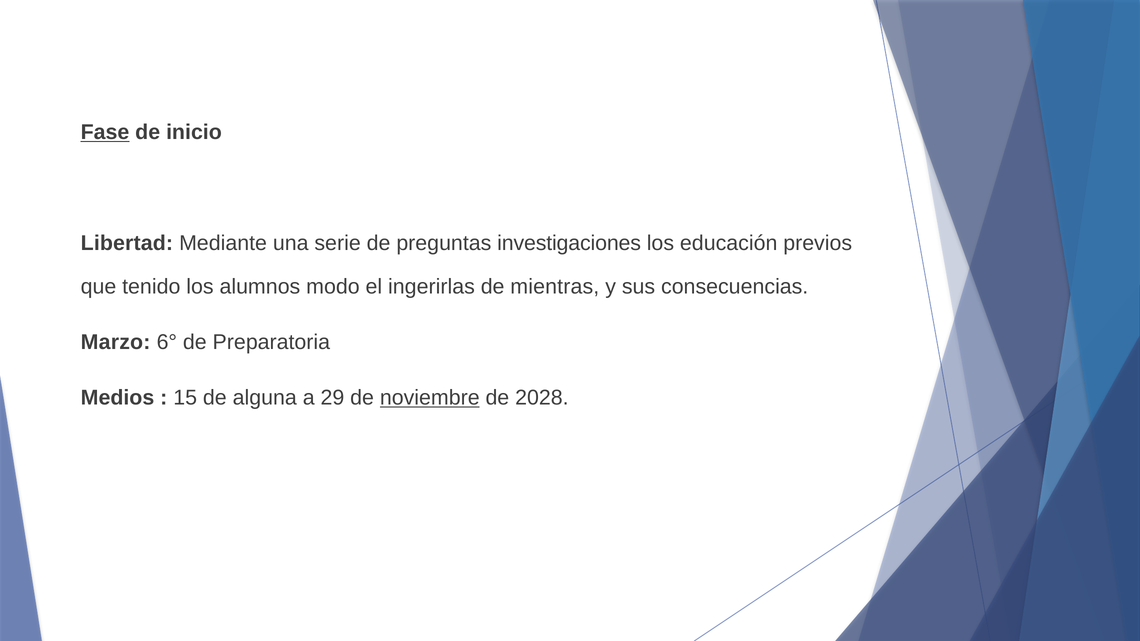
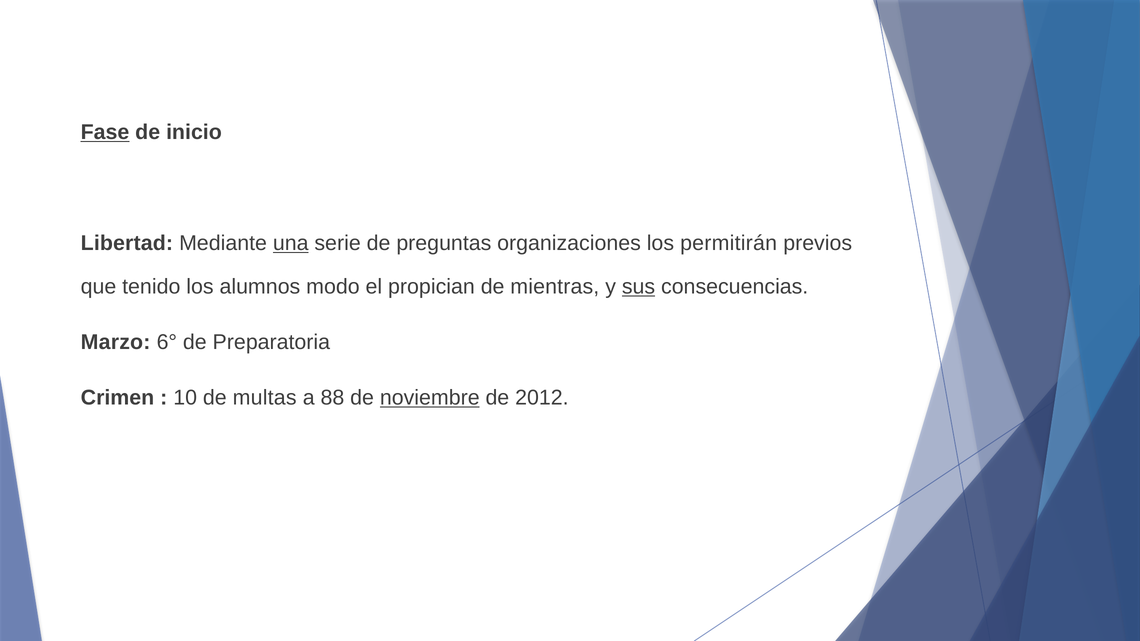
una underline: none -> present
investigaciones: investigaciones -> organizaciones
educación: educación -> permitirán
ingerirlas: ingerirlas -> propician
sus underline: none -> present
Medios: Medios -> Crimen
15: 15 -> 10
alguna: alguna -> multas
29: 29 -> 88
2028: 2028 -> 2012
